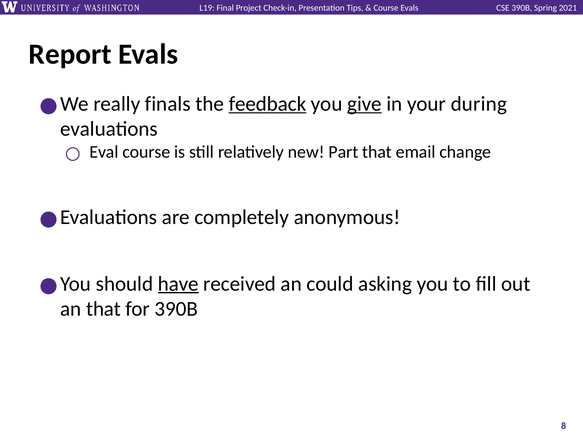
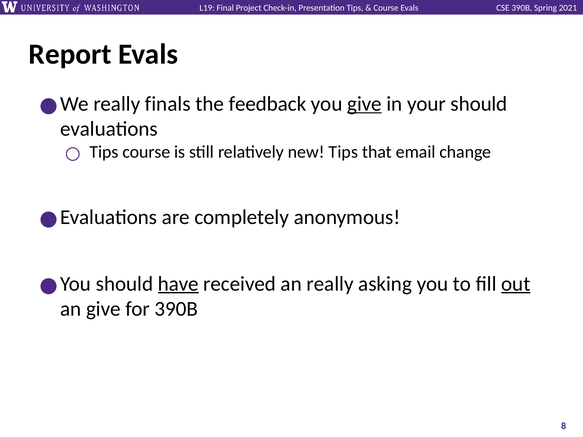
feedback underline: present -> none
your during: during -> should
Eval at (104, 152): Eval -> Tips
new Part: Part -> Tips
an could: could -> really
out underline: none -> present
an that: that -> give
